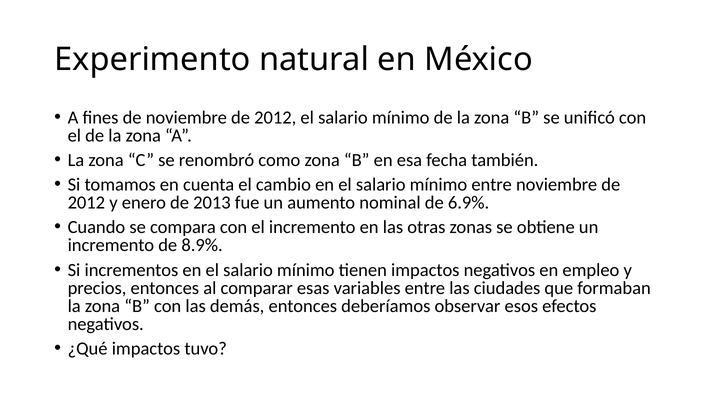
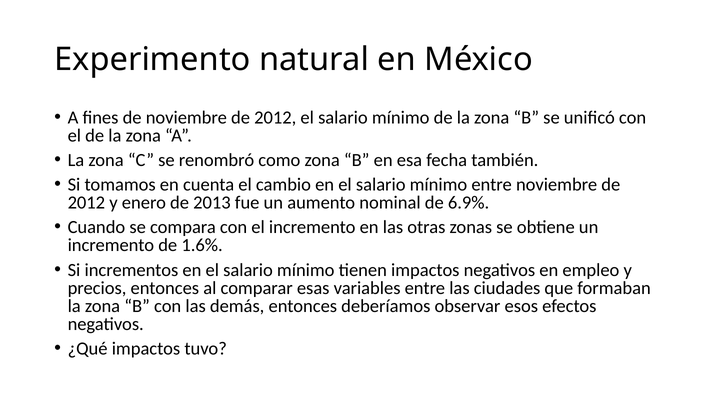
8.9%: 8.9% -> 1.6%
